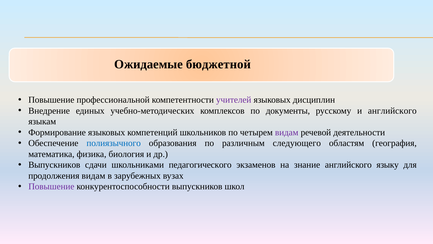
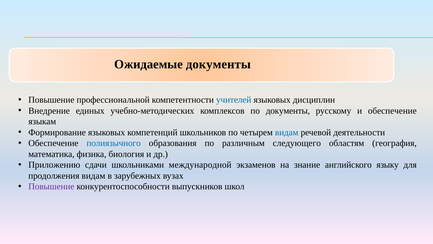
Ожидаемые бюджетной: бюджетной -> документы
учителей colour: purple -> blue
и английского: английского -> обеспечение
видам at (287, 132) colour: purple -> blue
Выпускников at (54, 165): Выпускников -> Приложению
педагогического: педагогического -> международной
